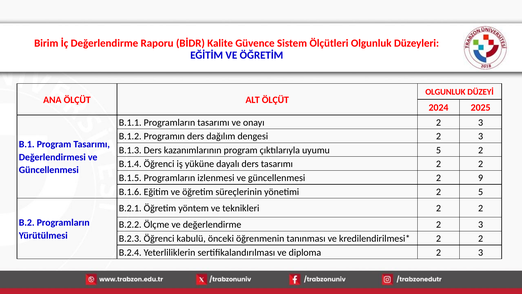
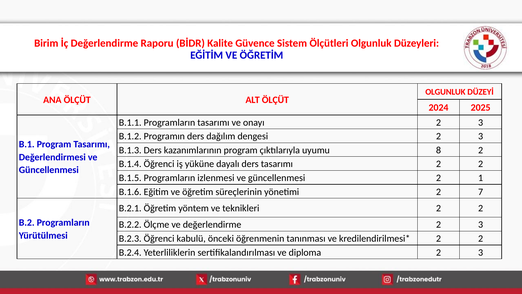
uyumu 5: 5 -> 8
9: 9 -> 1
2 5: 5 -> 7
